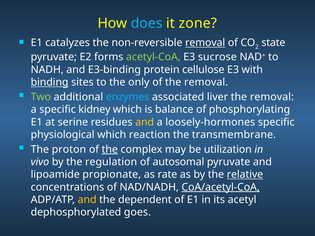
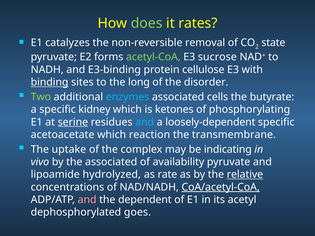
does colour: light blue -> light green
zone: zone -> rates
removal at (205, 43) underline: present -> none
only: only -> long
of the removal: removal -> disorder
liver: liver -> cells
removal at (272, 97): removal -> butyrate
balance: balance -> ketones
serine underline: none -> present
and at (145, 122) colour: yellow -> light blue
loosely-hormones: loosely-hormones -> loosely-dependent
physiological: physiological -> acetoacetate
proton: proton -> uptake
the at (110, 149) underline: present -> none
utilization: utilization -> indicating
the regulation: regulation -> associated
autosomal: autosomal -> availability
propionate: propionate -> hydrolyzed
and at (87, 200) colour: yellow -> pink
